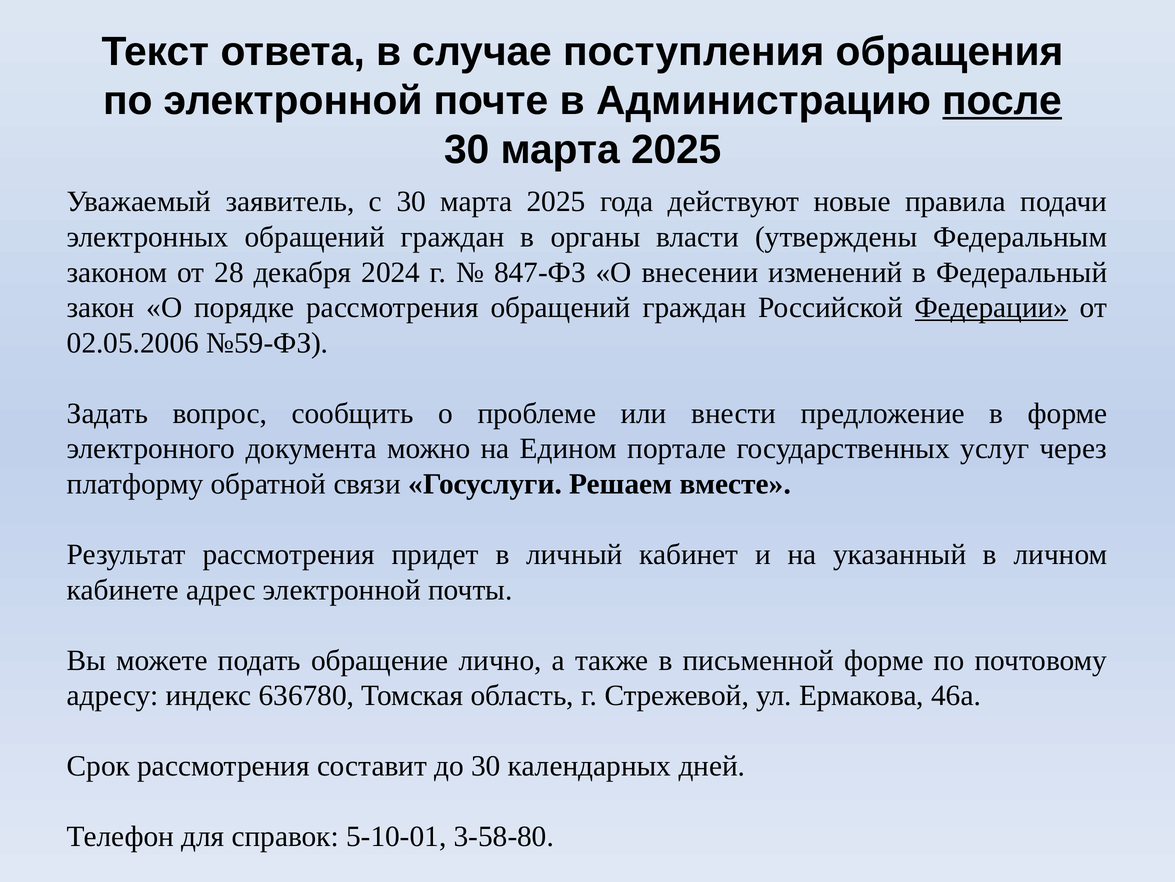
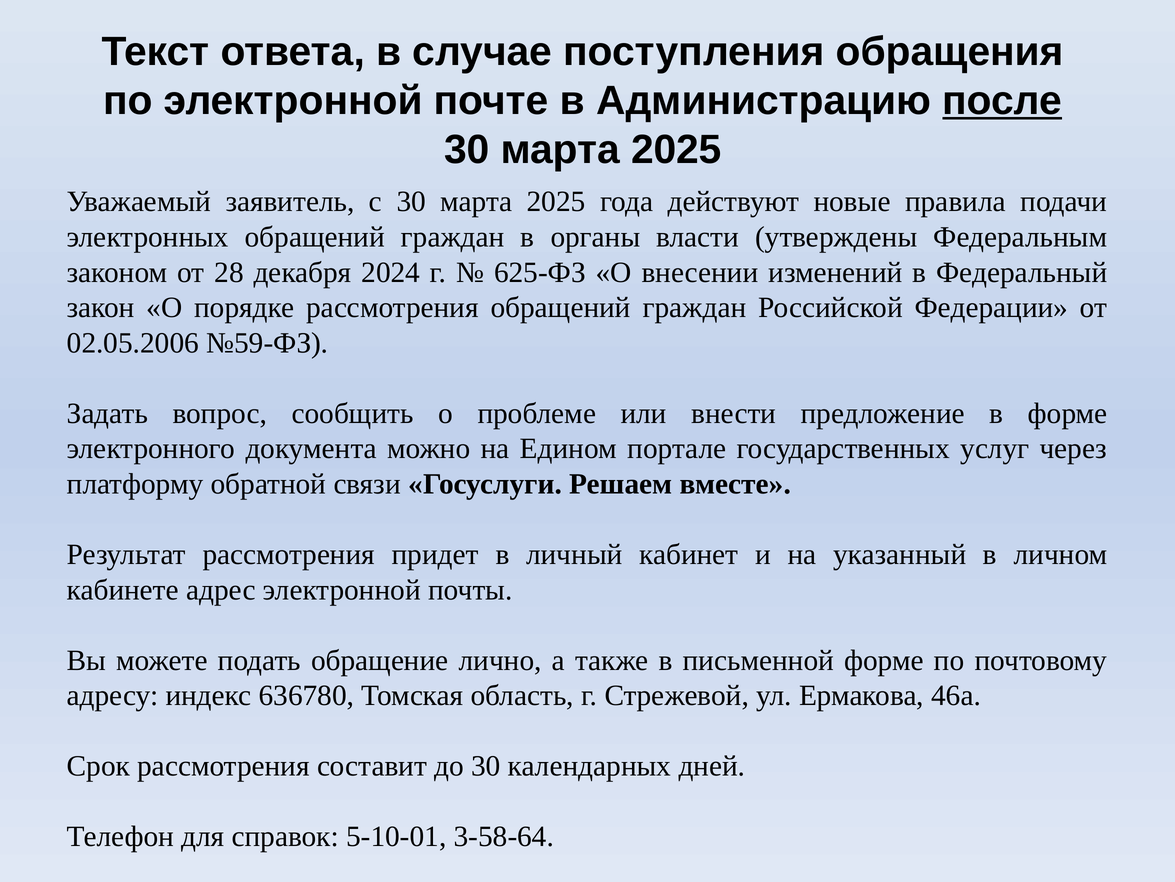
847-ФЗ: 847-ФЗ -> 625-ФЗ
Федерации underline: present -> none
3-58-80: 3-58-80 -> 3-58-64
